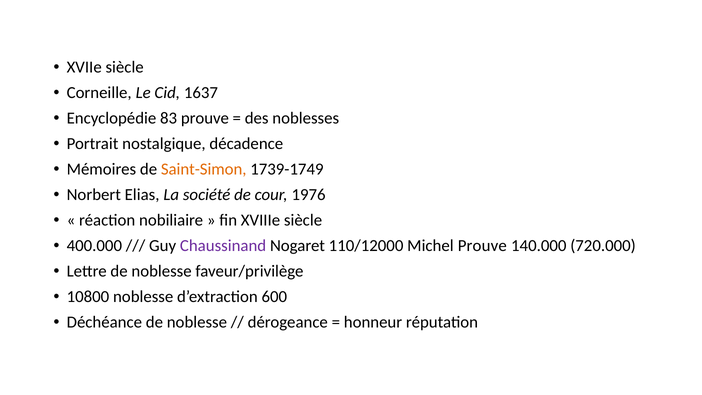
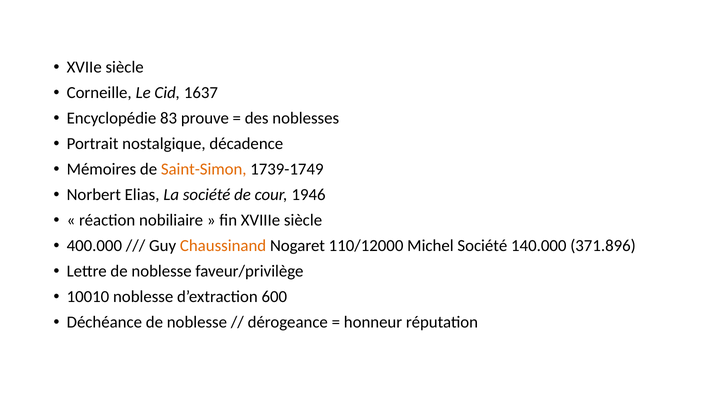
1976: 1976 -> 1946
Chaussinand colour: purple -> orange
Michel Prouve: Prouve -> Société
720.000: 720.000 -> 371.896
10800: 10800 -> 10010
